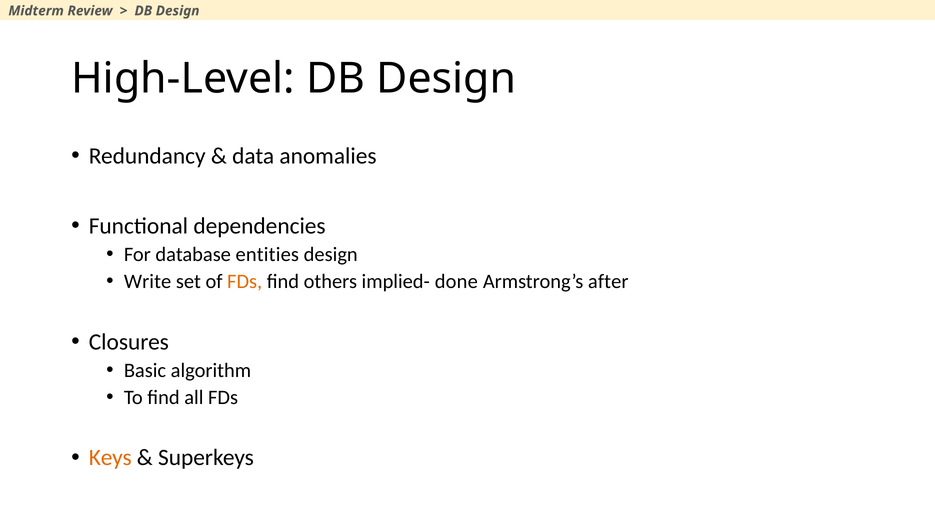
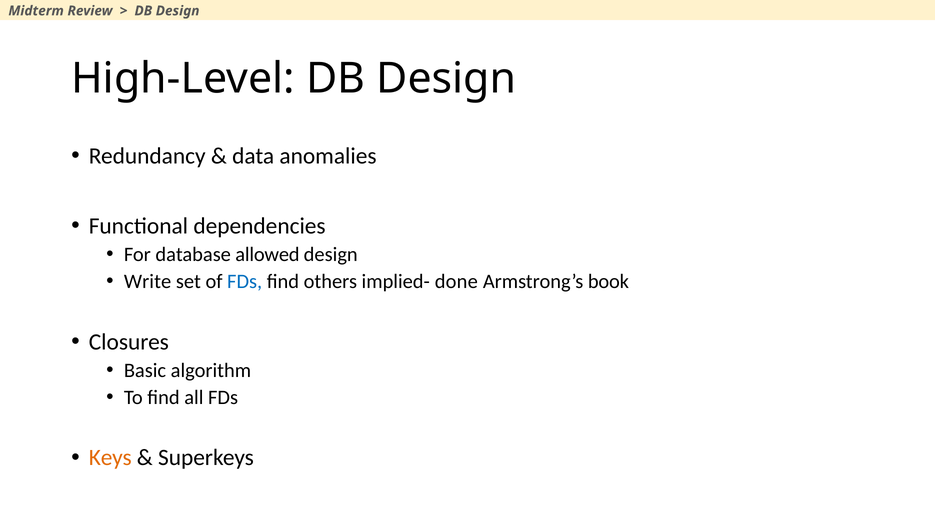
entities: entities -> allowed
FDs at (245, 281) colour: orange -> blue
after: after -> book
